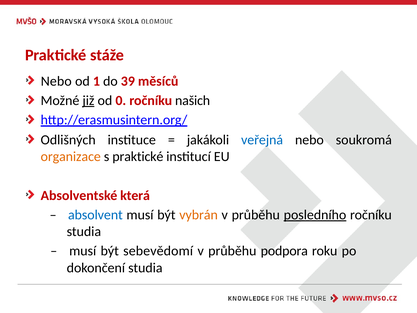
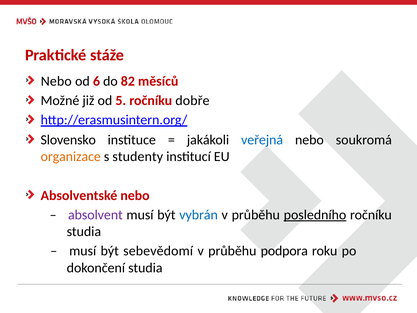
1: 1 -> 6
39: 39 -> 82
již underline: present -> none
0: 0 -> 5
našich: našich -> dobře
Odlišných: Odlišných -> Slovensko
s praktické: praktické -> studenty
Absolventské která: která -> nebo
absolvent colour: blue -> purple
vybrán colour: orange -> blue
